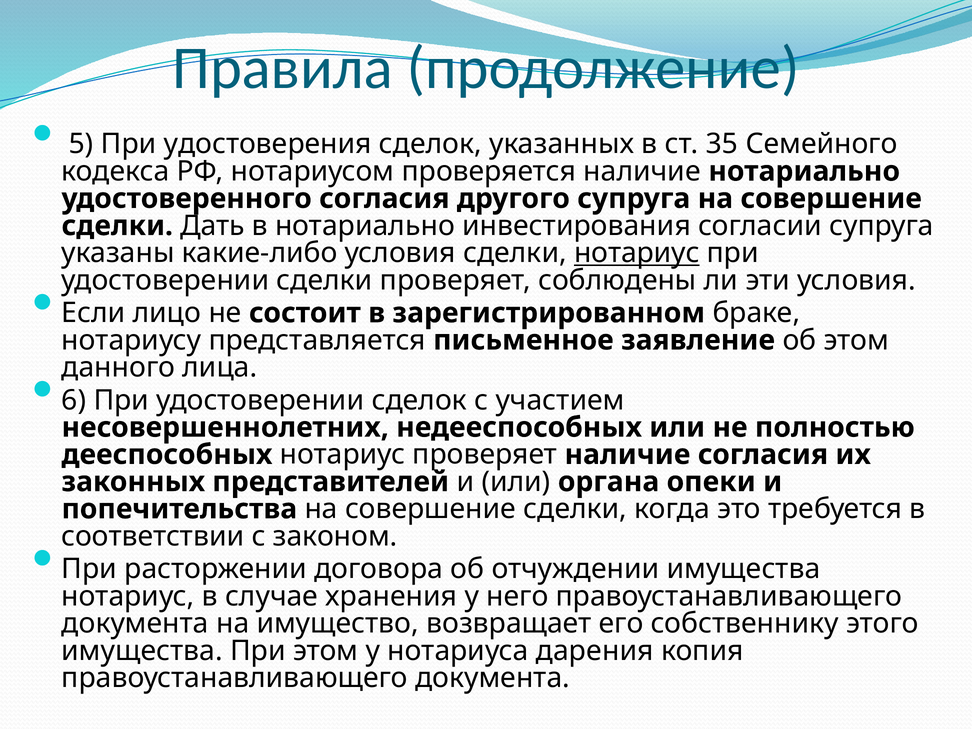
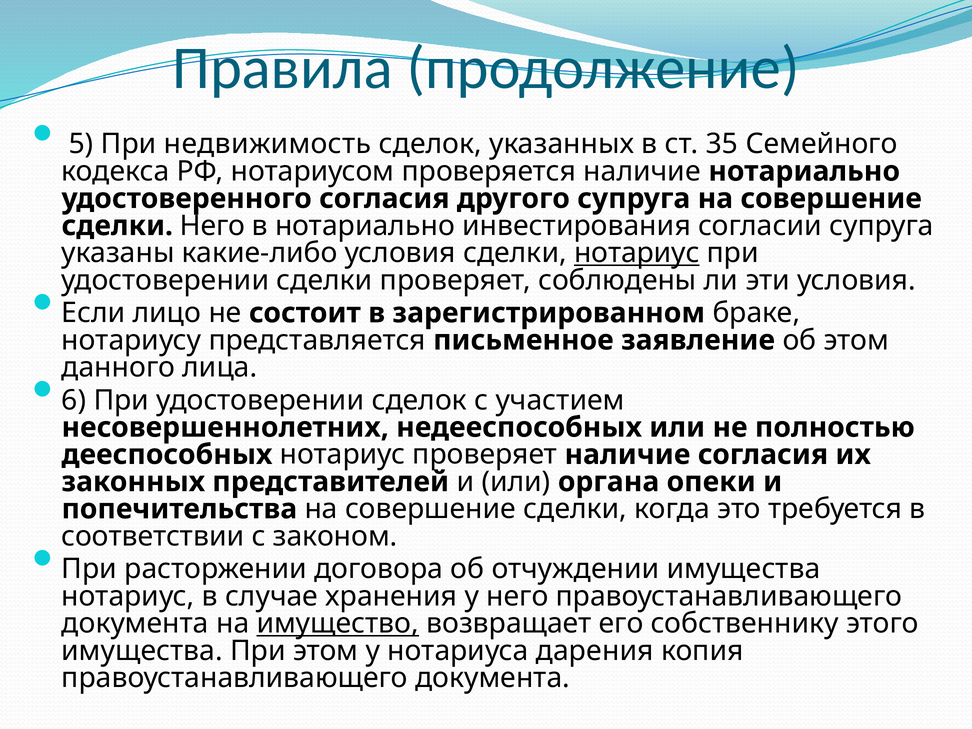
удостоверения: удостоверения -> недвижимость
сделки Дать: Дать -> Него
имущество underline: none -> present
